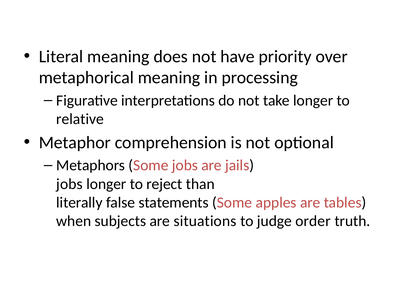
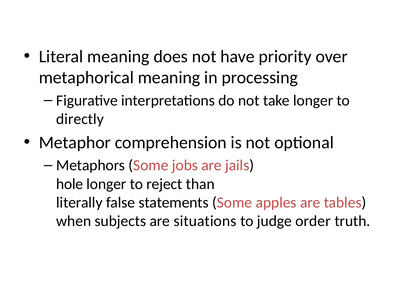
relative: relative -> directly
jobs at (69, 184): jobs -> hole
